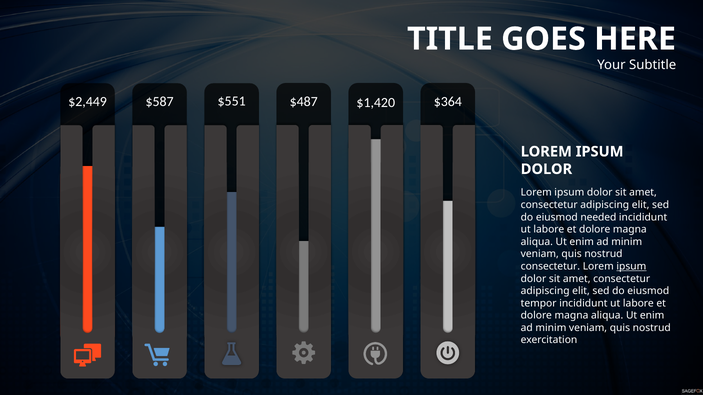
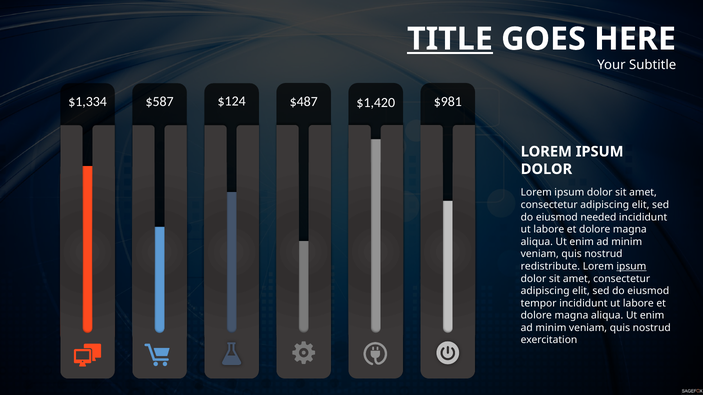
TITLE underline: none -> present
$2,449: $2,449 -> $1,334
$551: $551 -> $124
$364: $364 -> $981
consectetur at (550, 267): consectetur -> redistribute
